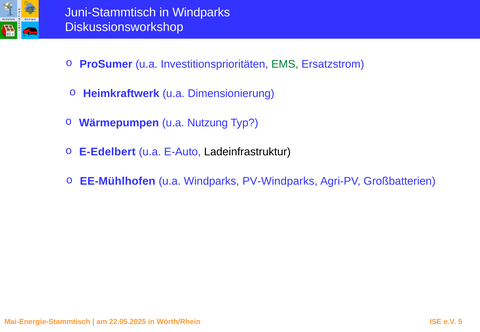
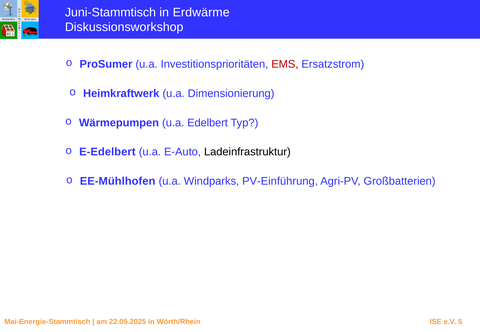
in Windparks: Windparks -> Erdwärme
EMS colour: green -> red
Nutzung: Nutzung -> Edelbert
PV-Windparks: PV-Windparks -> PV-Einführung
